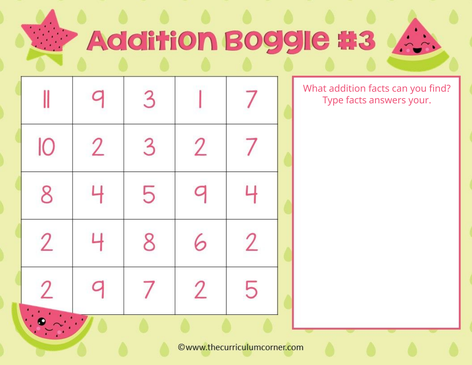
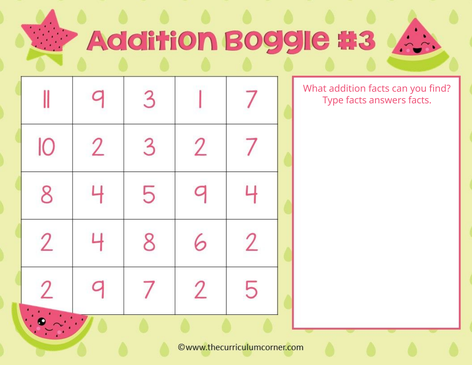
answers your: your -> facts
